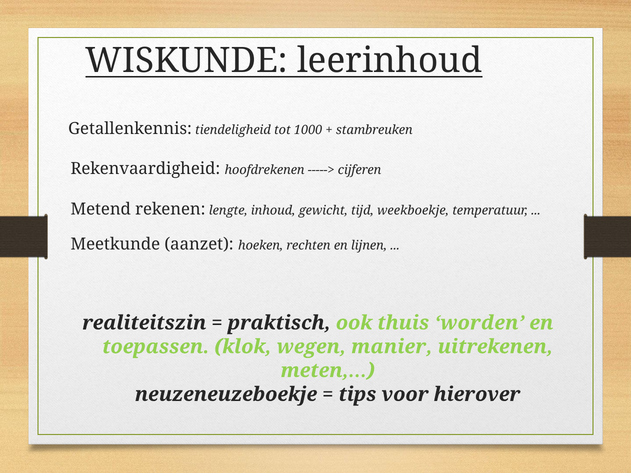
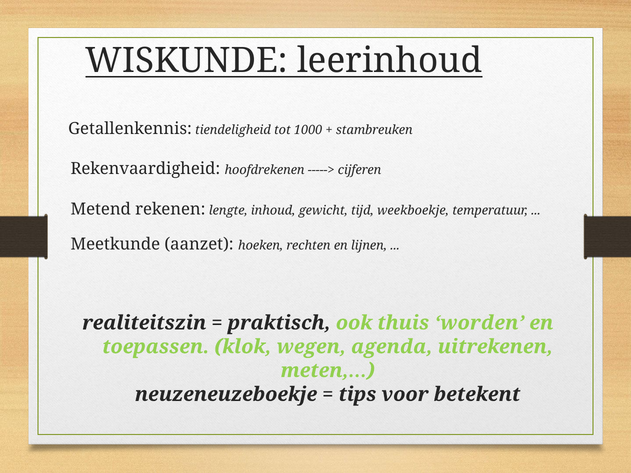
manier: manier -> agenda
hierover: hierover -> betekent
